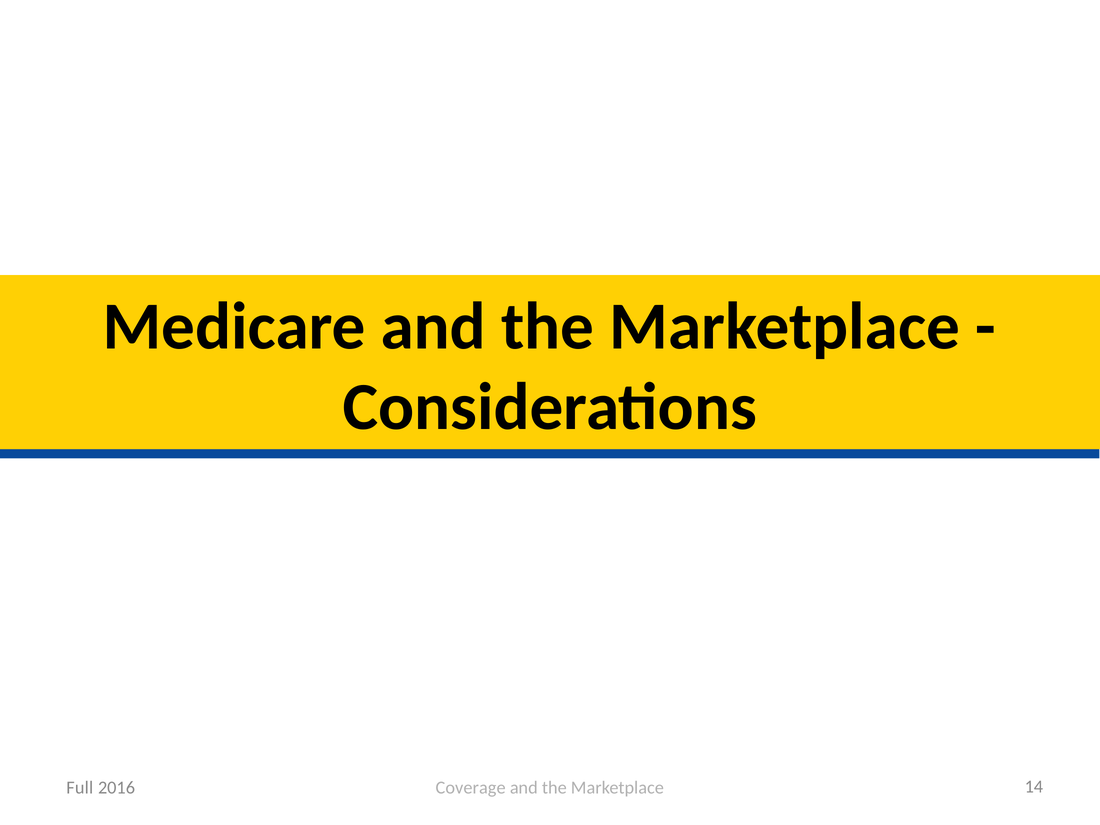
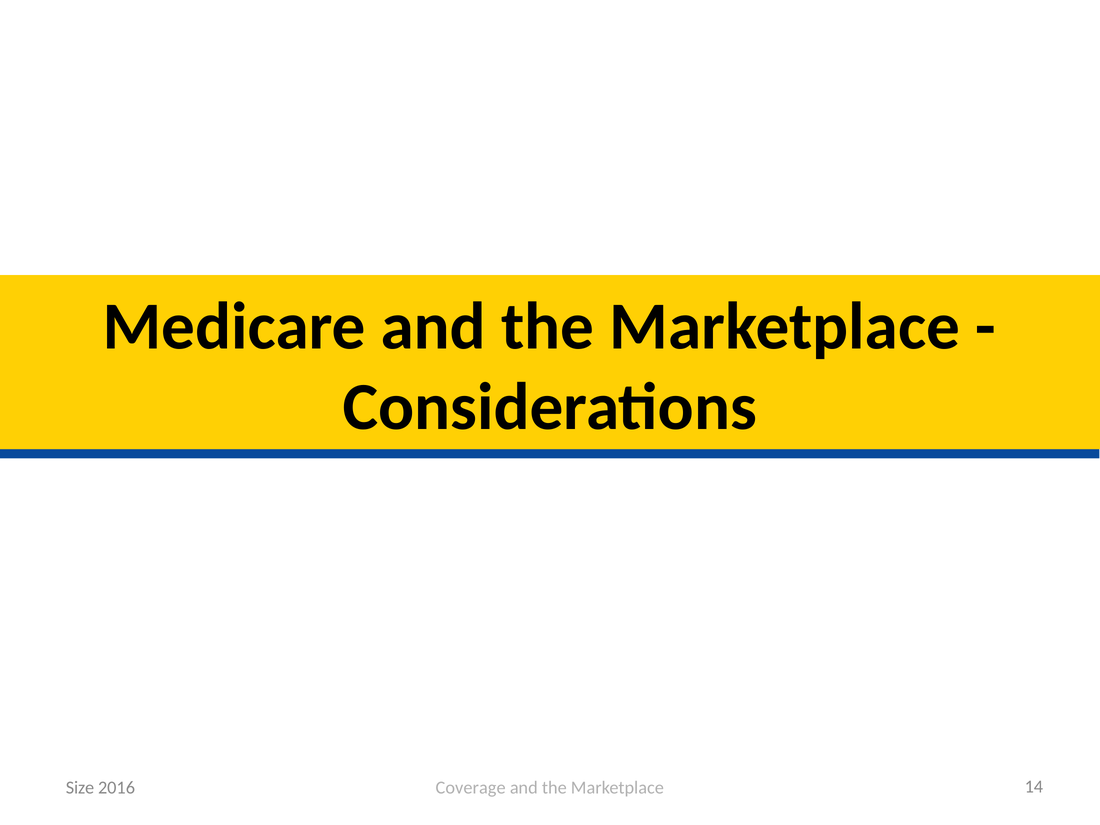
Full: Full -> Size
